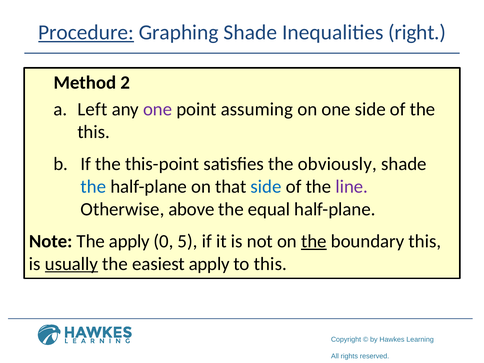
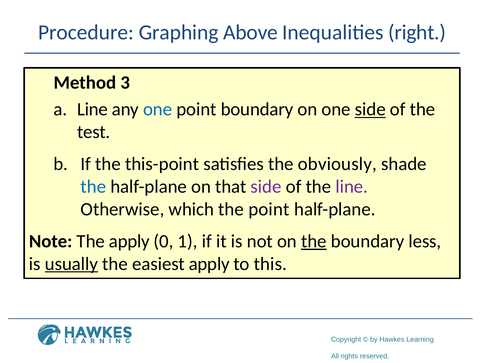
Procedure underline: present -> none
Graphing Shade: Shade -> Above
2: 2 -> 3
Left at (92, 109): Left -> Line
one at (158, 109) colour: purple -> blue
point assuming: assuming -> boundary
side at (370, 109) underline: none -> present
this at (94, 132): this -> test
side at (266, 187) colour: blue -> purple
above: above -> which
the equal: equal -> point
5: 5 -> 1
boundary this: this -> less
